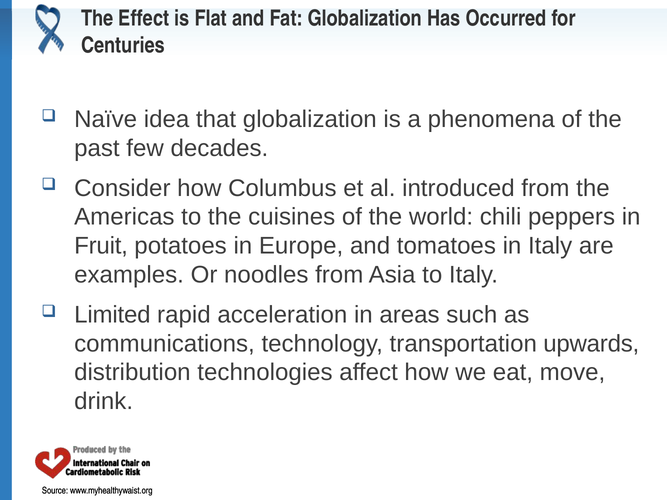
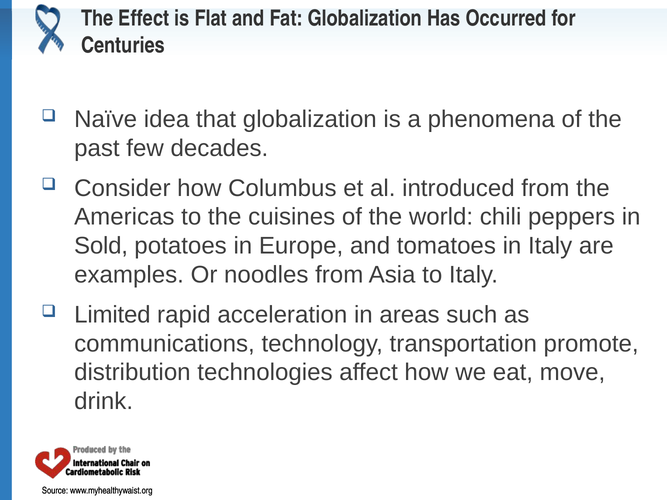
Fruit: Fruit -> Sold
upwards: upwards -> promote
